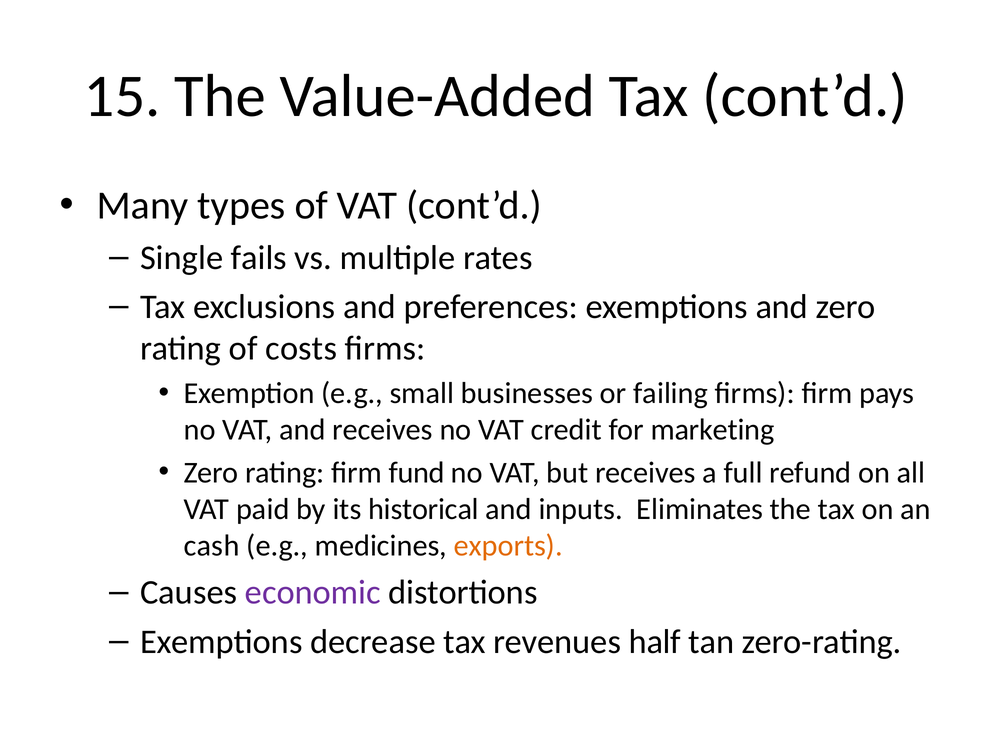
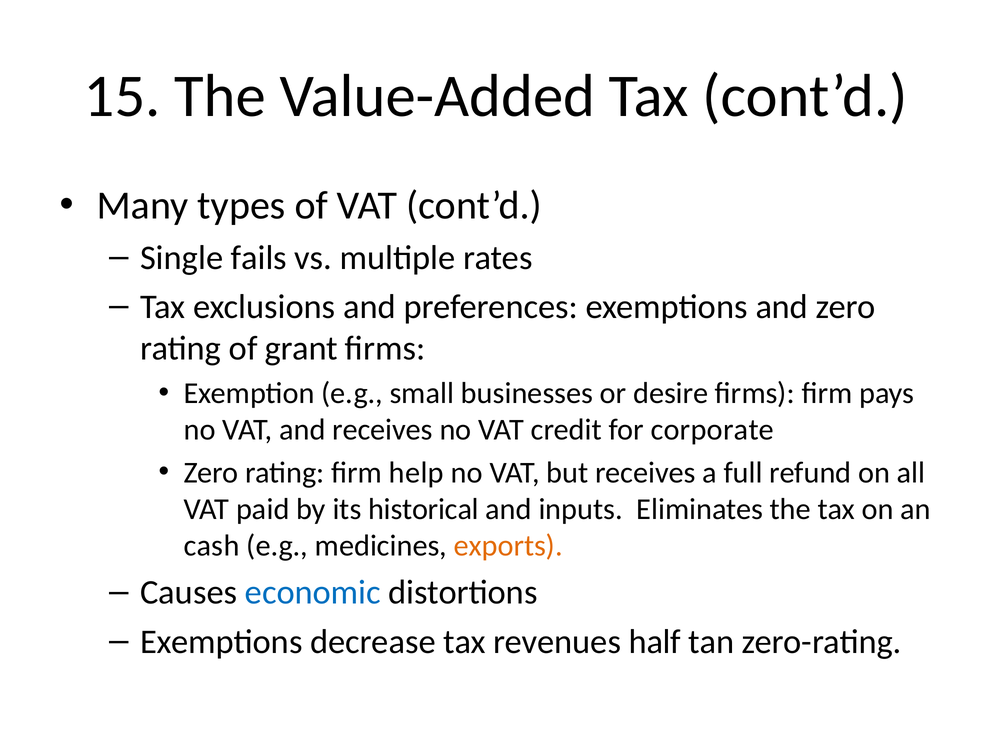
costs: costs -> grant
failing: failing -> desire
marketing: marketing -> corporate
fund: fund -> help
economic colour: purple -> blue
